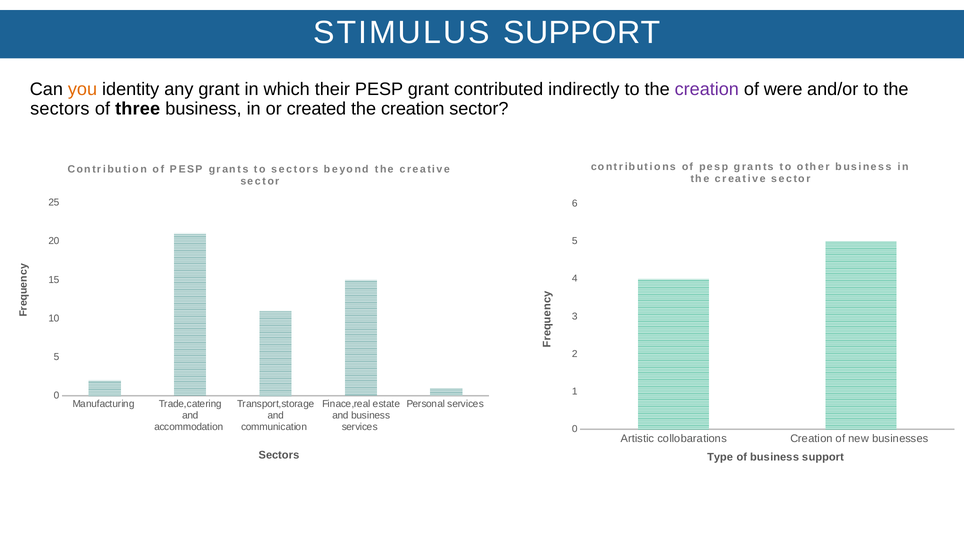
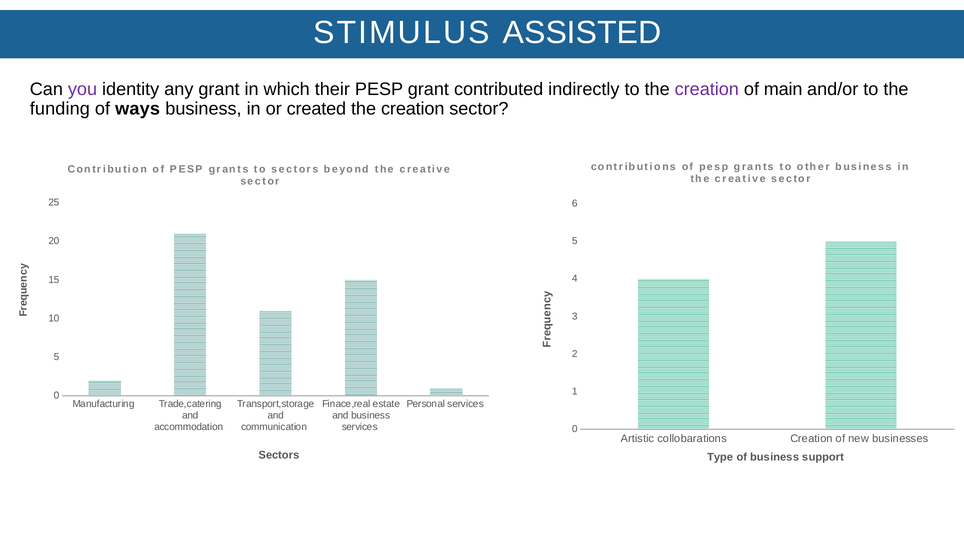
STIMULUS SUPPORT: SUPPORT -> ASSISTED
you colour: orange -> purple
were: were -> main
sectors at (60, 109): sectors -> funding
three: three -> ways
